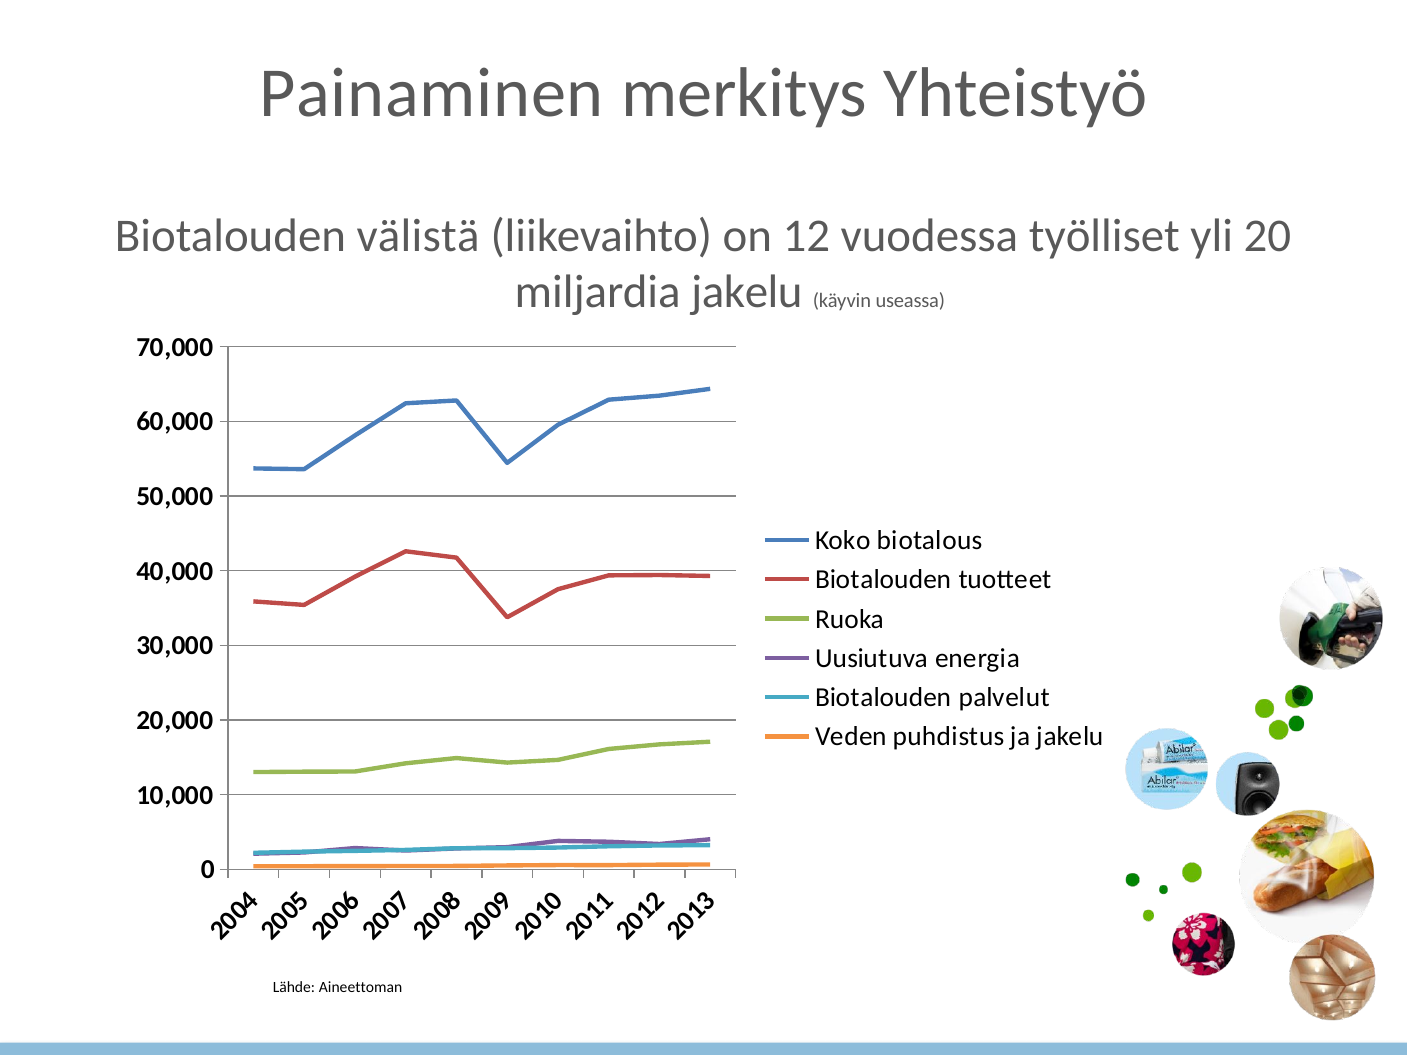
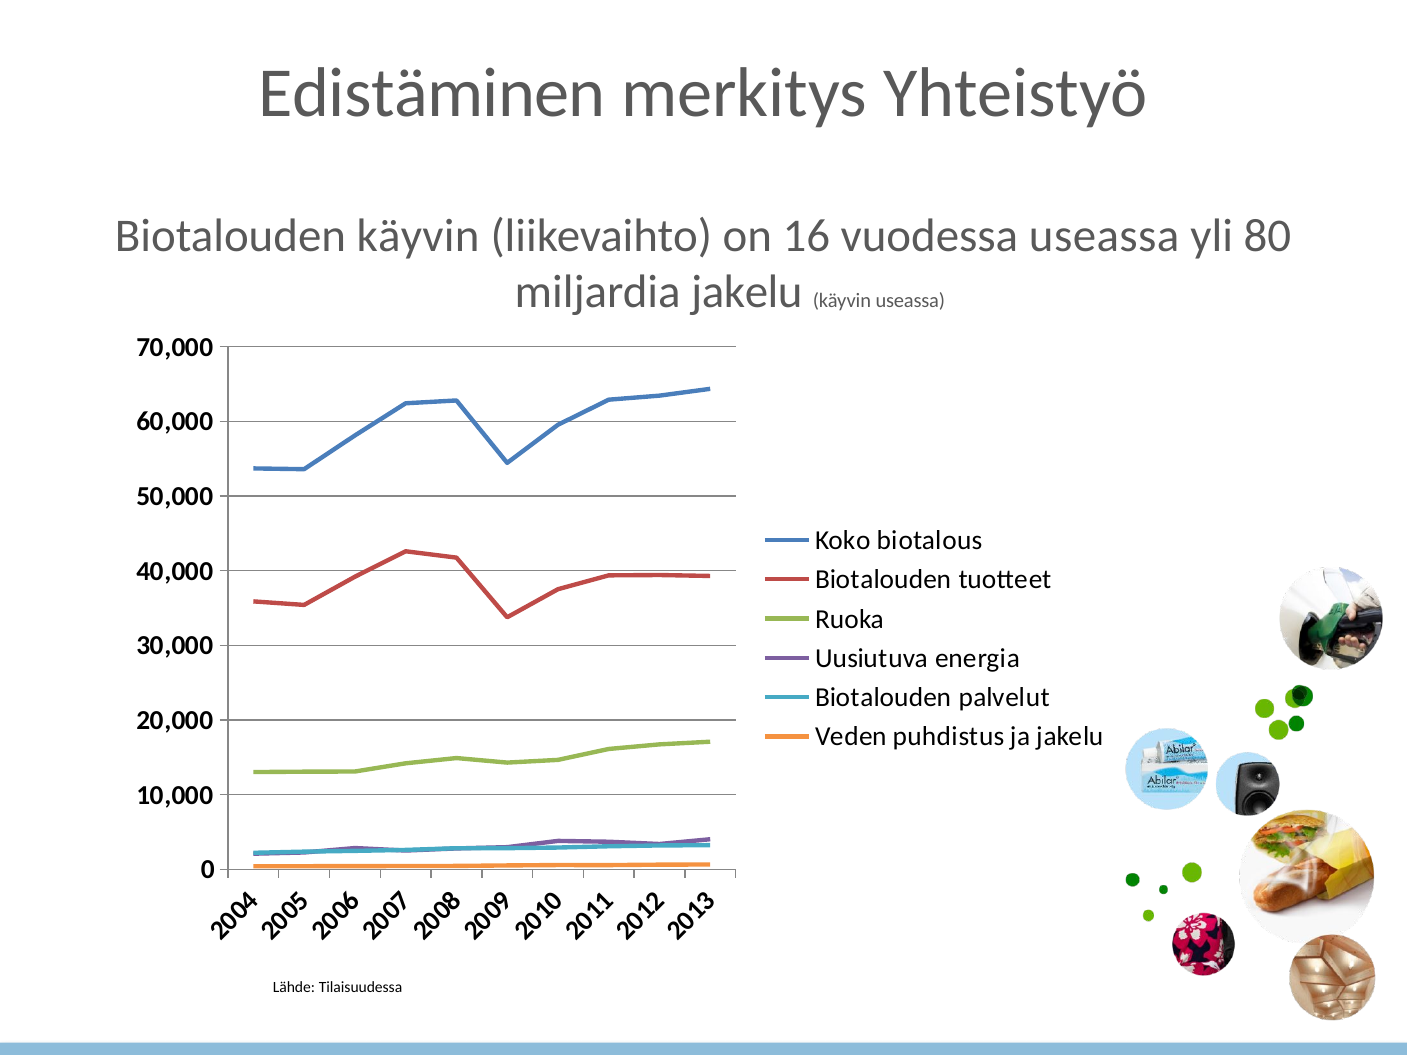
Painaminen: Painaminen -> Edistäminen
Biotalouden välistä: välistä -> käyvin
12: 12 -> 16
vuodessa työlliset: työlliset -> useassa
20: 20 -> 80
Aineettoman: Aineettoman -> Tilaisuudessa
